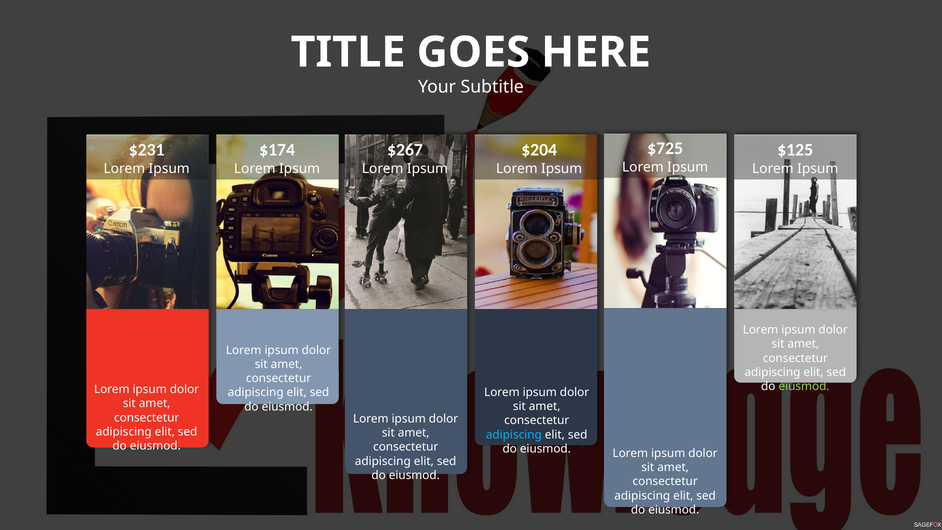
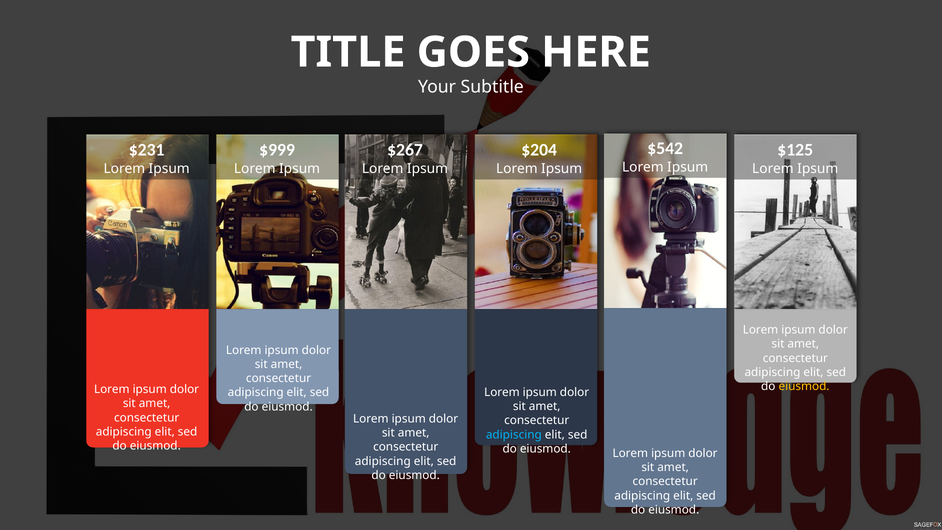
$725: $725 -> $542
$174: $174 -> $999
eiusmod at (804, 386) colour: light green -> yellow
